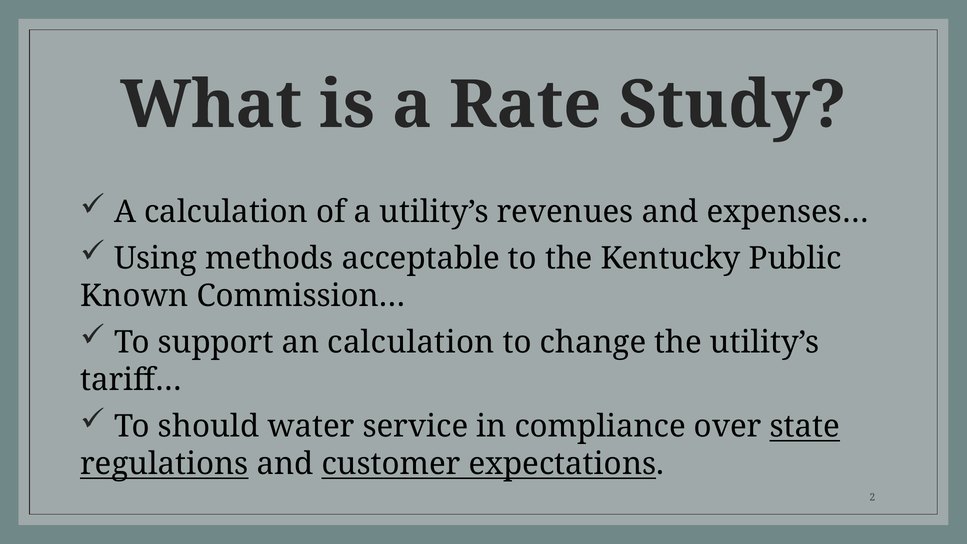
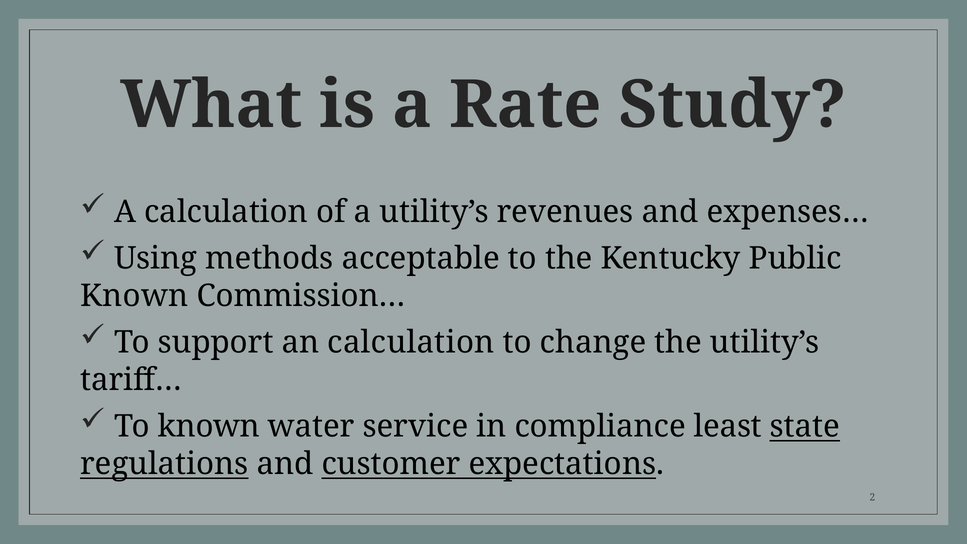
To should: should -> known
over: over -> least
